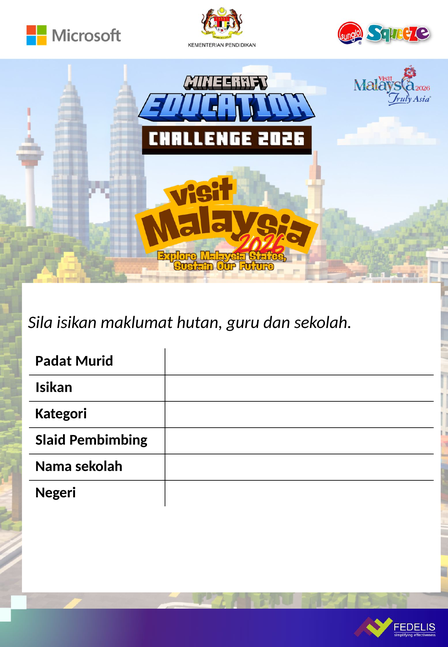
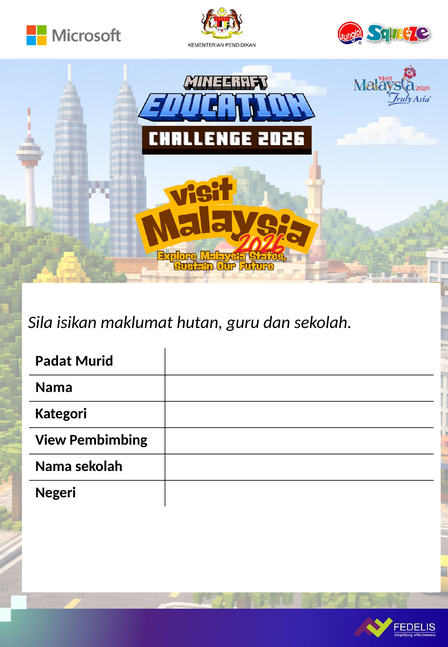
Isikan at (54, 387): Isikan -> Nama
Slaid: Slaid -> View
